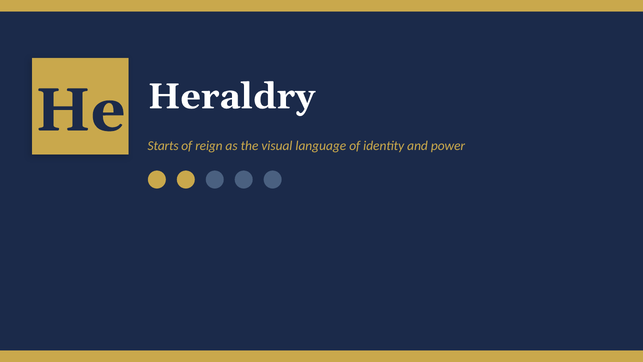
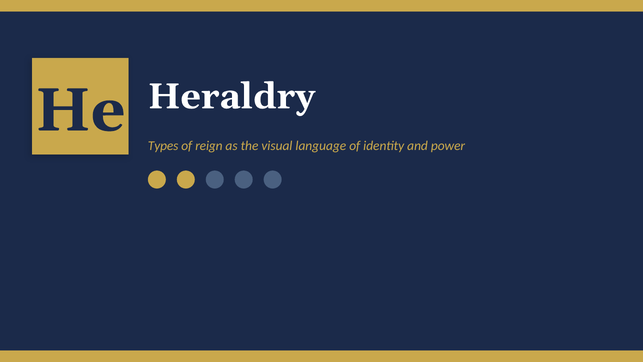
Starts: Starts -> Types
